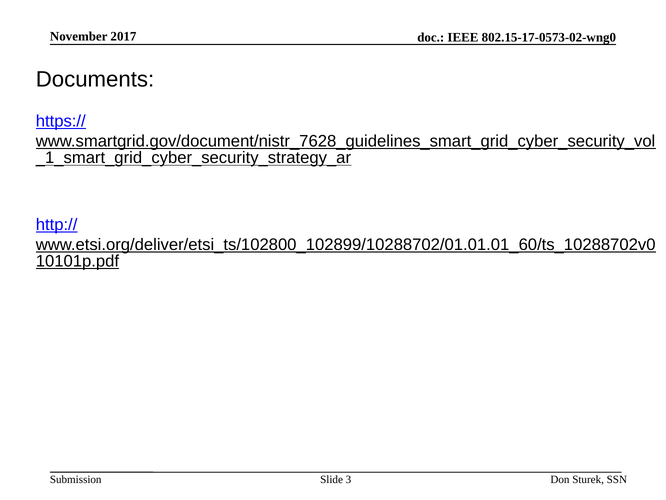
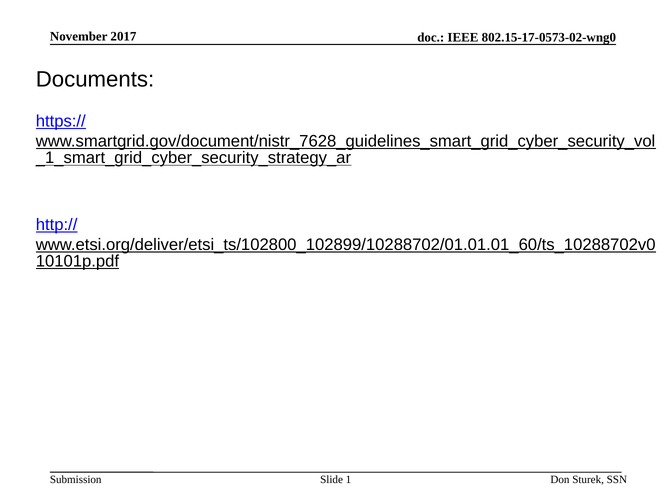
3: 3 -> 1
